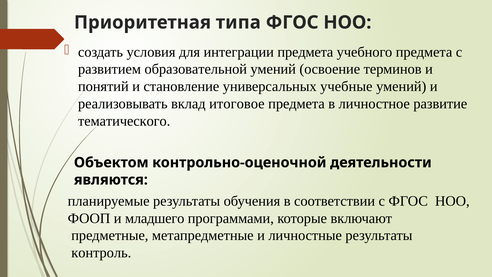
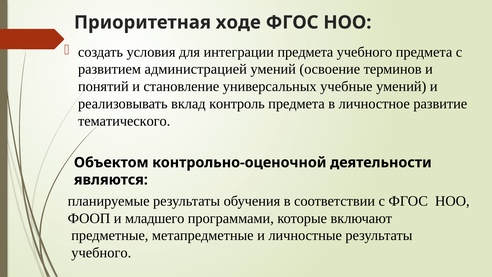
типа: типа -> ходе
образовательной: образовательной -> администрацией
итоговое: итоговое -> контроль
контроль at (101, 253): контроль -> учебного
